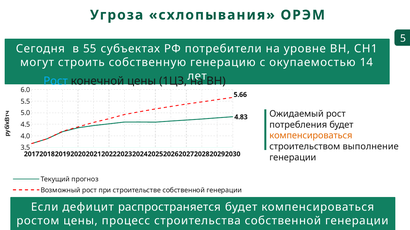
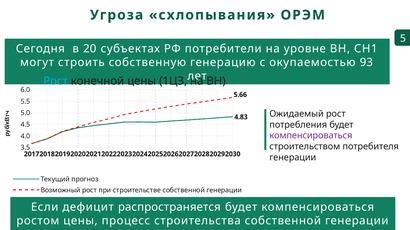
55: 55 -> 20
14: 14 -> 93
компенсироваться at (311, 136) colour: orange -> purple
выполнение: выполнение -> потребителя
